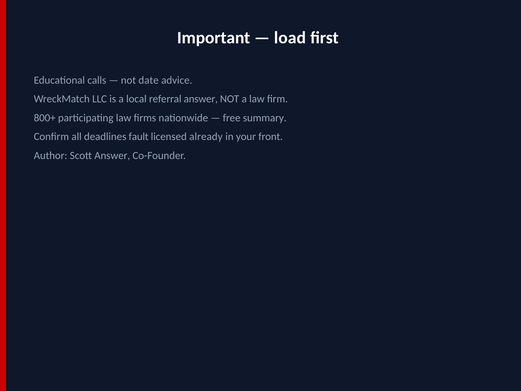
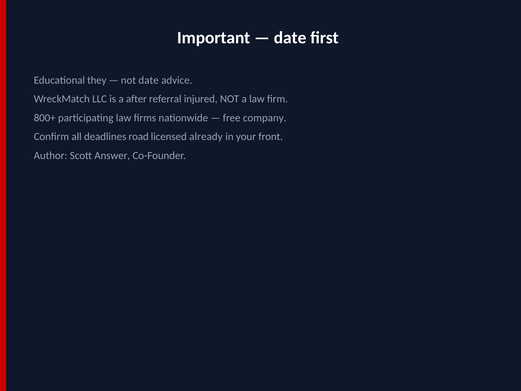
load at (290, 38): load -> date
calls: calls -> they
local: local -> after
referral answer: answer -> injured
summary: summary -> company
fault: fault -> road
